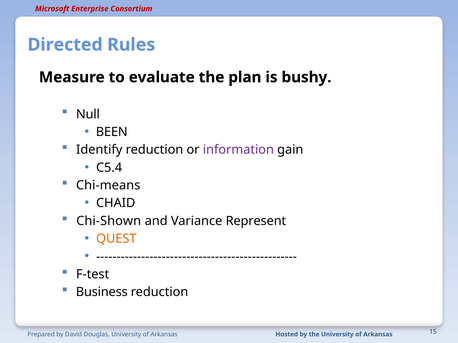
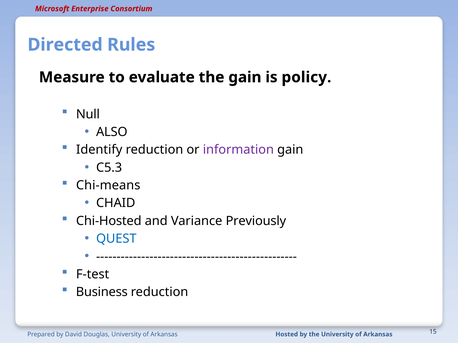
the plan: plan -> gain
bushy: bushy -> policy
BEEN: BEEN -> ALSO
C5.4: C5.4 -> C5.3
Chi-Shown: Chi-Shown -> Chi-Hosted
Represent: Represent -> Previously
QUEST colour: orange -> blue
